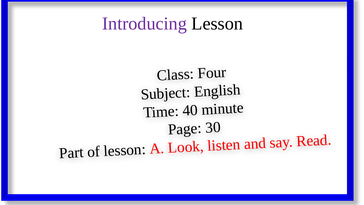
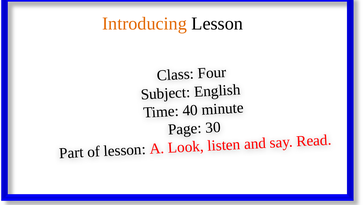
Introducing colour: purple -> orange
